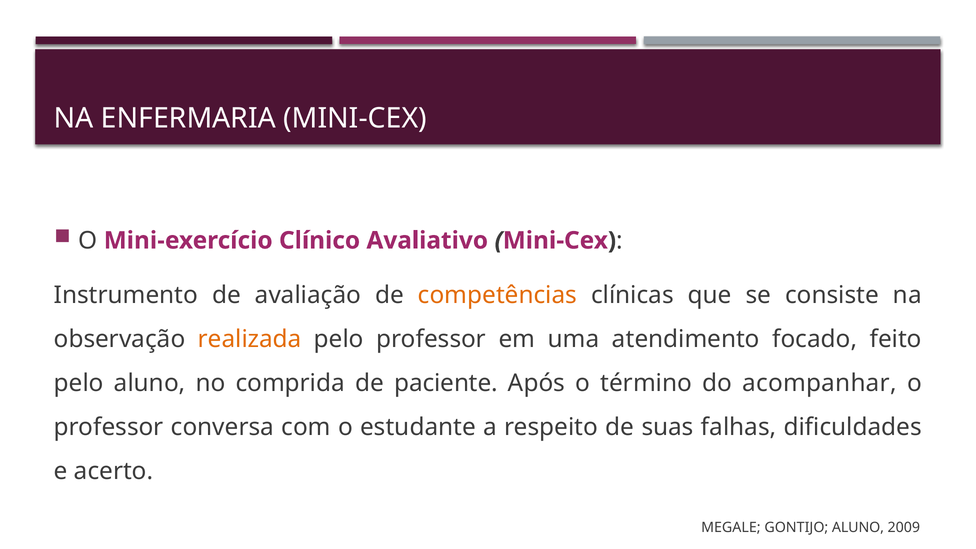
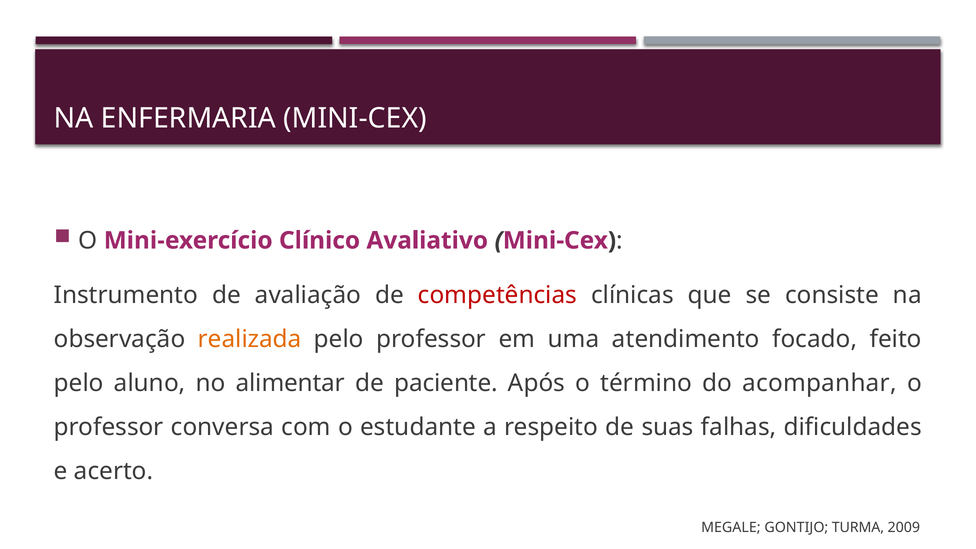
competências colour: orange -> red
comprida: comprida -> alimentar
GONTIJO ALUNO: ALUNO -> TURMA
